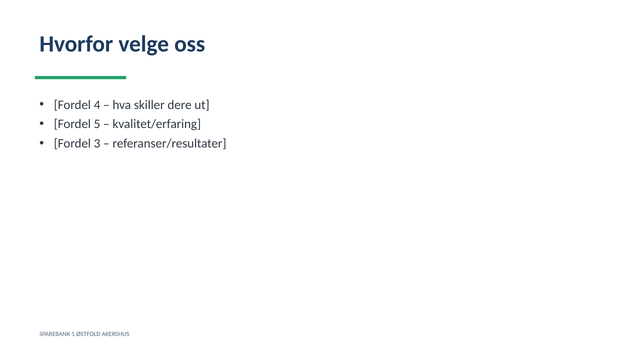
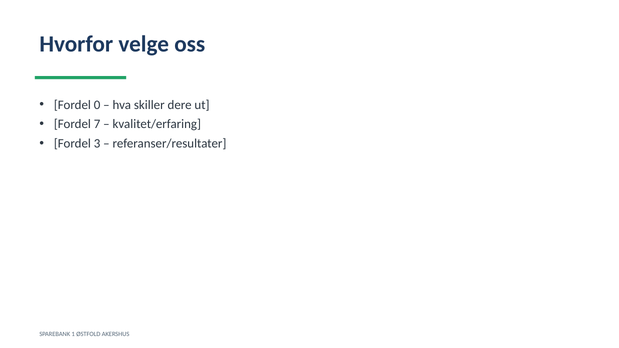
4: 4 -> 0
5: 5 -> 7
